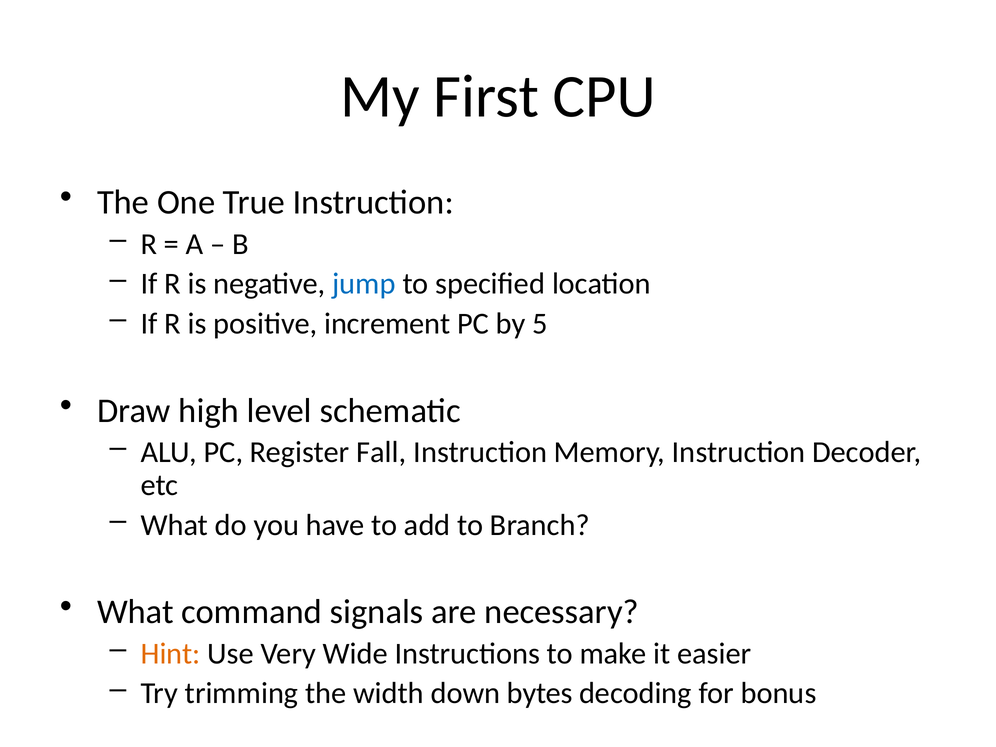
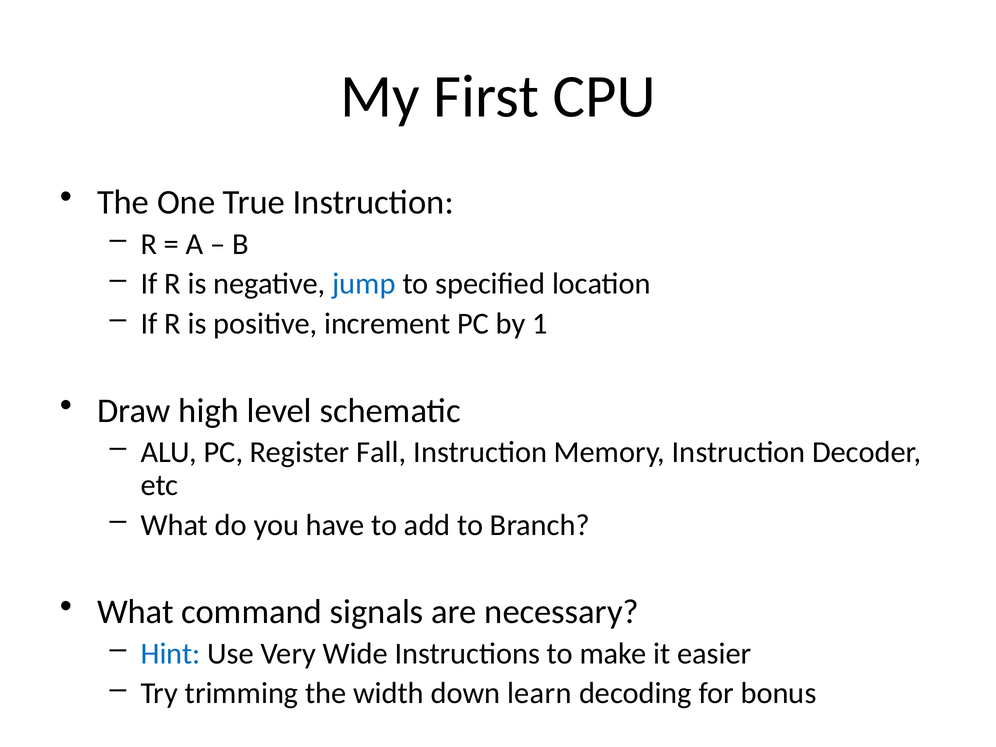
5: 5 -> 1
Hint colour: orange -> blue
bytes: bytes -> learn
